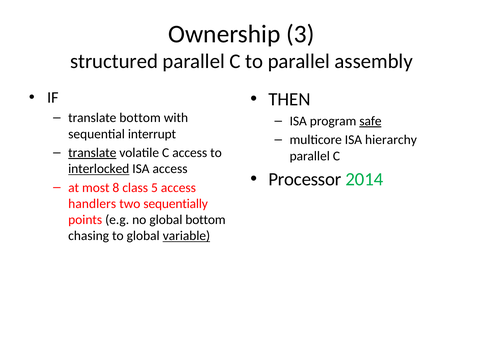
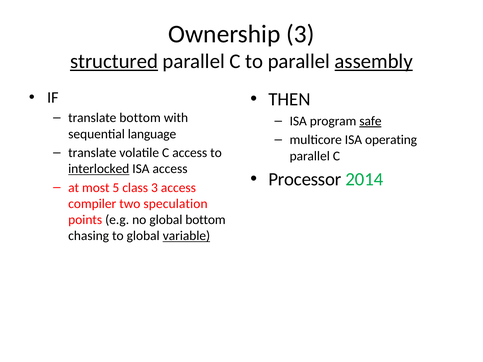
structured underline: none -> present
assembly underline: none -> present
interrupt: interrupt -> language
hierarchy: hierarchy -> operating
translate at (92, 153) underline: present -> none
8: 8 -> 5
class 5: 5 -> 3
handlers: handlers -> compiler
sequentially: sequentially -> speculation
